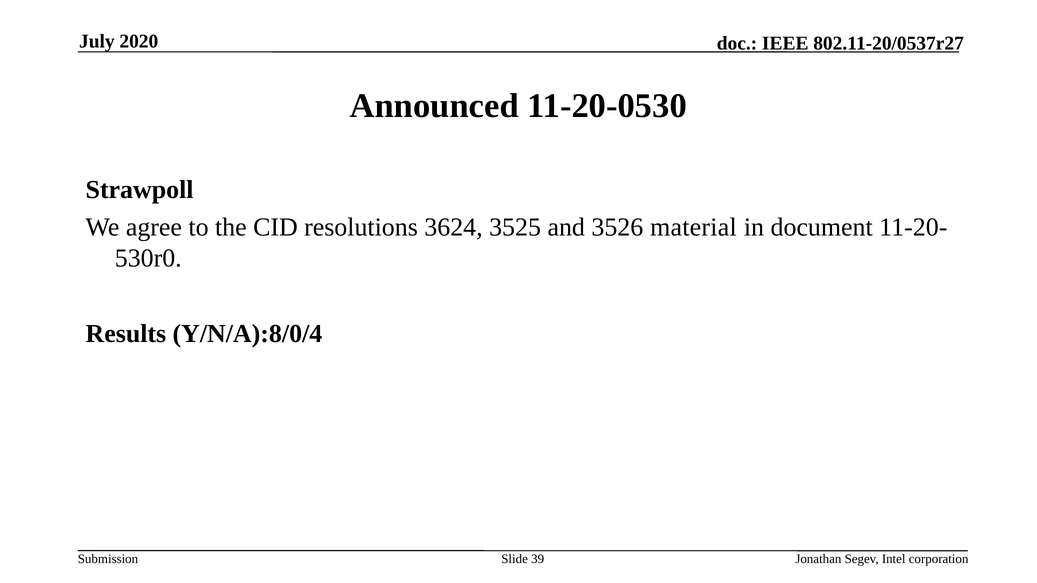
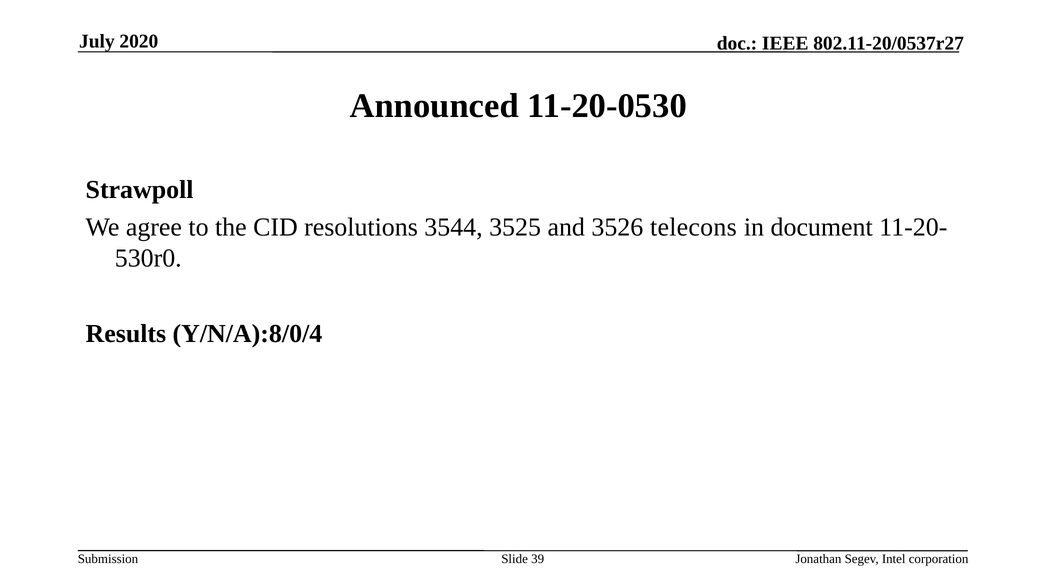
3624: 3624 -> 3544
material: material -> telecons
